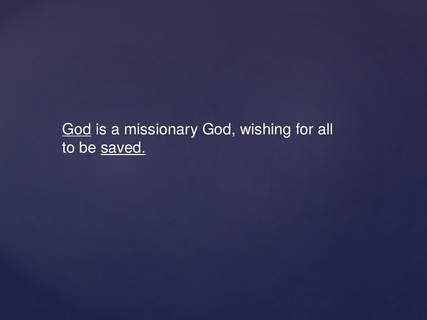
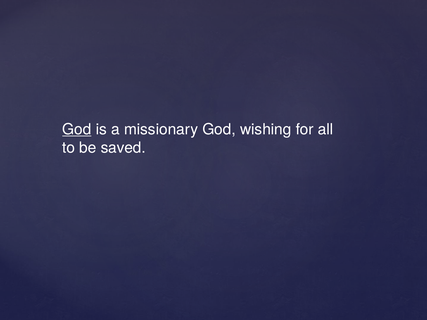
saved underline: present -> none
